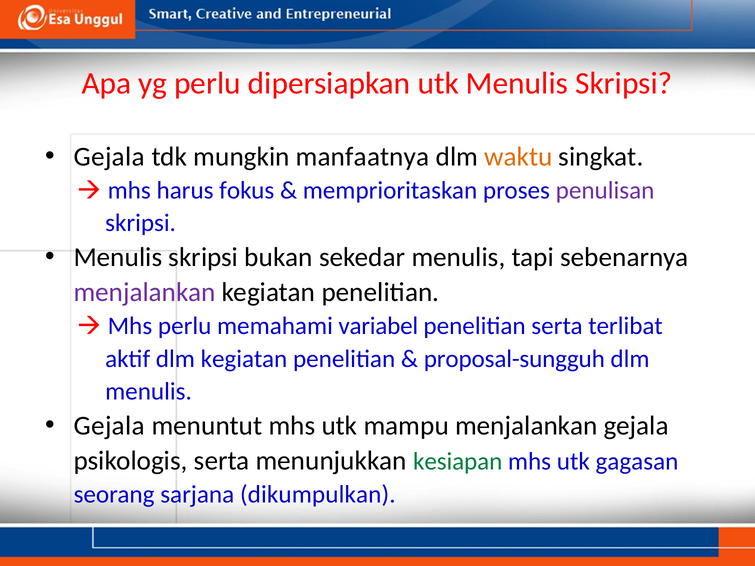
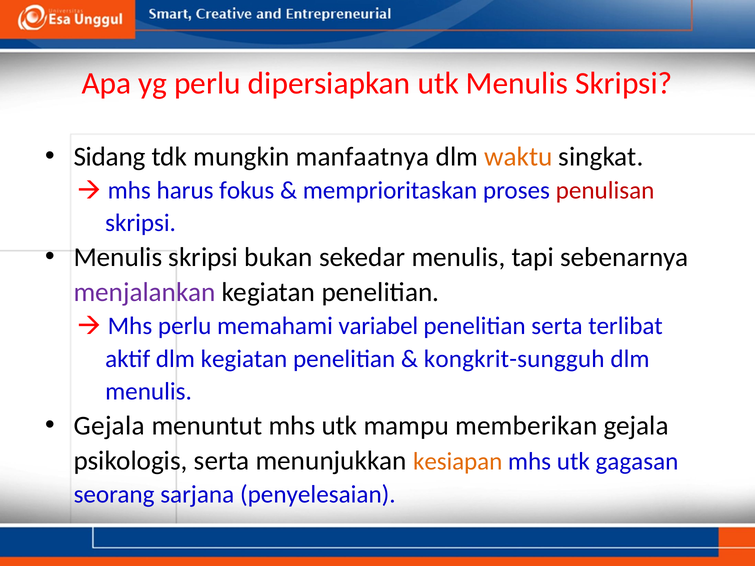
Gejala at (109, 157): Gejala -> Sidang
penulisan colour: purple -> red
proposal-sungguh: proposal-sungguh -> kongkrit-sungguh
mampu menjalankan: menjalankan -> memberikan
kesiapan colour: green -> orange
dikumpulkan: dikumpulkan -> penyelesaian
